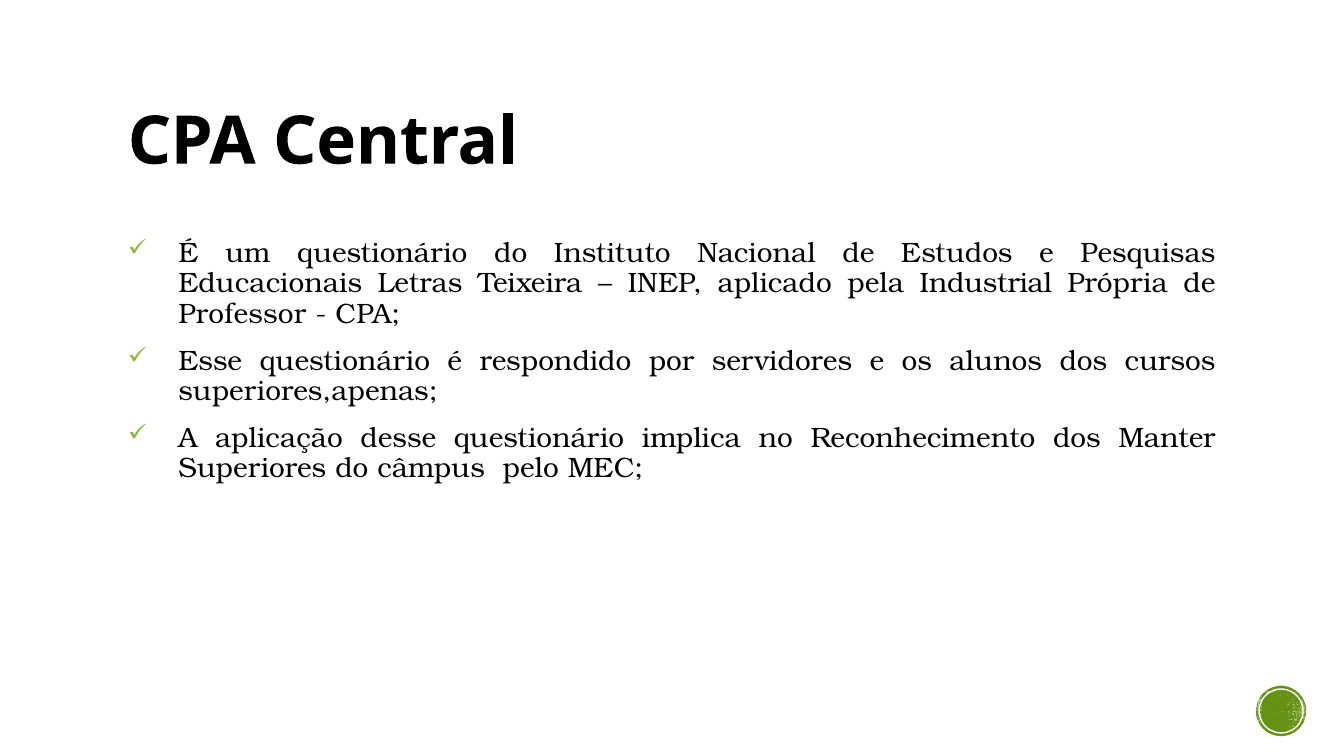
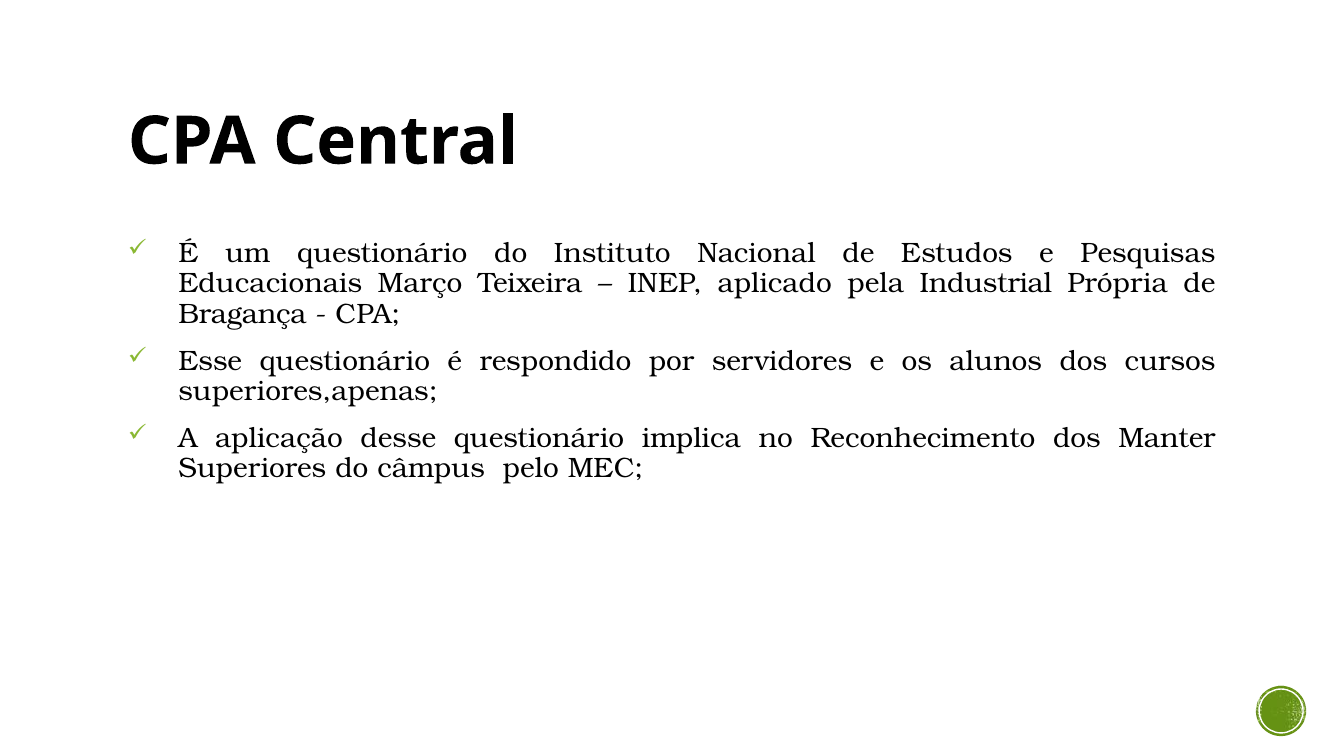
Letras: Letras -> Março
Professor: Professor -> Bragança
